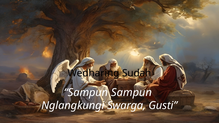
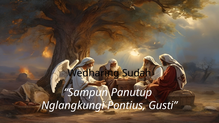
Sampun Sampun: Sampun -> Panutup
Swarga: Swarga -> Pontius
